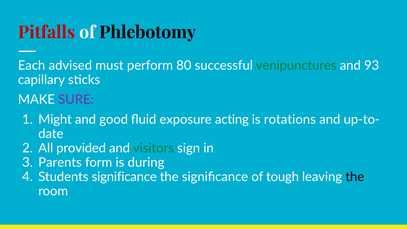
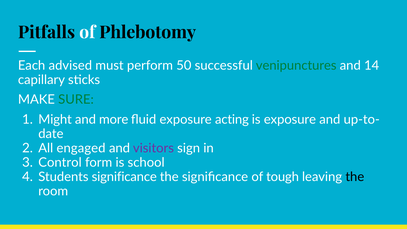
Pitfalls colour: red -> black
80: 80 -> 50
93: 93 -> 14
SURE colour: purple -> green
good: good -> more
is rotations: rotations -> exposure
provided: provided -> engaged
visitors colour: green -> purple
Parents: Parents -> Control
during: during -> school
